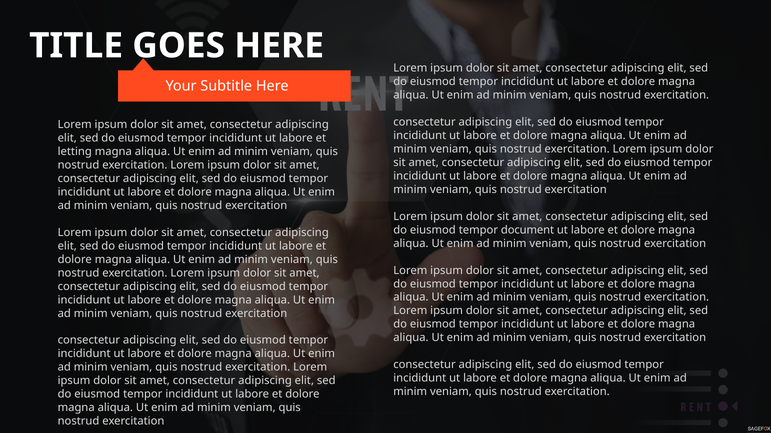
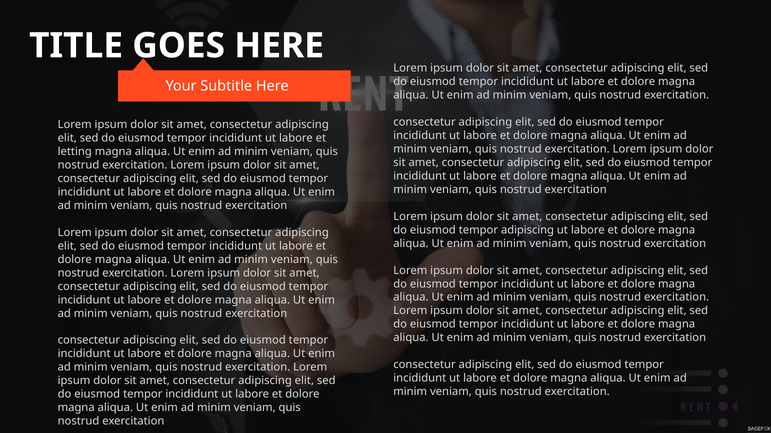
tempor document: document -> adipiscing
